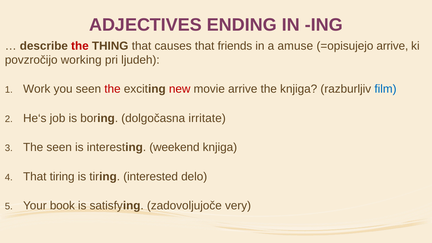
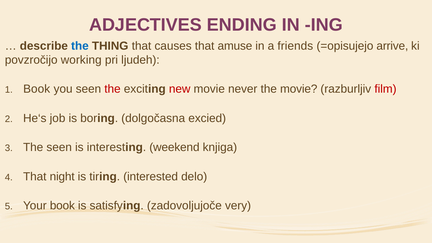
the at (80, 46) colour: red -> blue
friends: friends -> amuse
amuse: amuse -> friends
Work at (37, 89): Work -> Book
movie arrive: arrive -> never
the knjiga: knjiga -> movie
film colour: blue -> red
irritate: irritate -> excied
That tiring: tiring -> night
